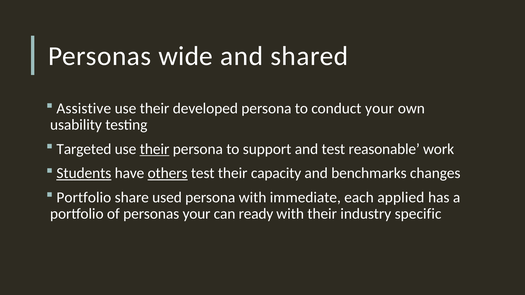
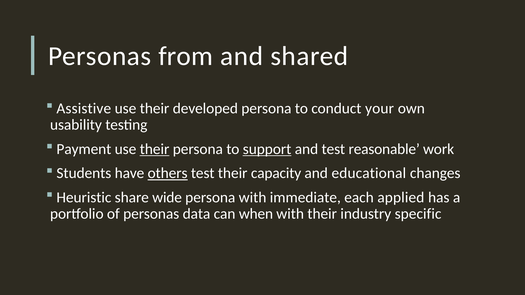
wide: wide -> from
Targeted: Targeted -> Payment
support underline: none -> present
Students underline: present -> none
benchmarks: benchmarks -> educational
Portfolio at (84, 198): Portfolio -> Heuristic
used: used -> wide
personas your: your -> data
ready: ready -> when
